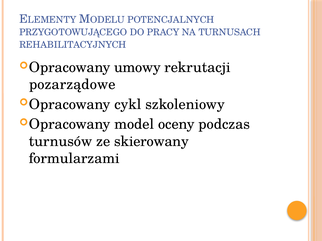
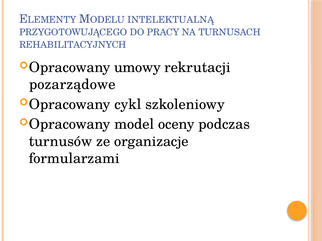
POTENCJALNYCH: POTENCJALNYCH -> INTELEKTUALNĄ
skierowany: skierowany -> organizacje
